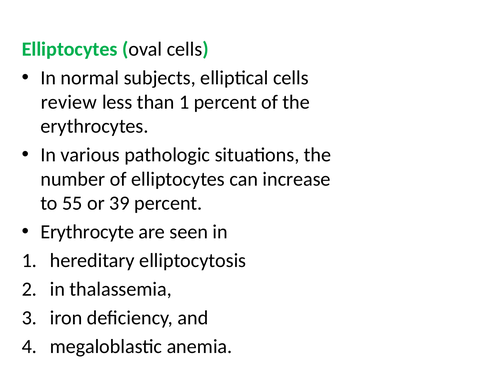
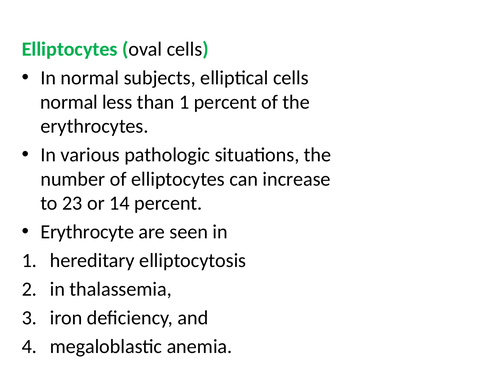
review at (69, 102): review -> normal
55: 55 -> 23
39: 39 -> 14
